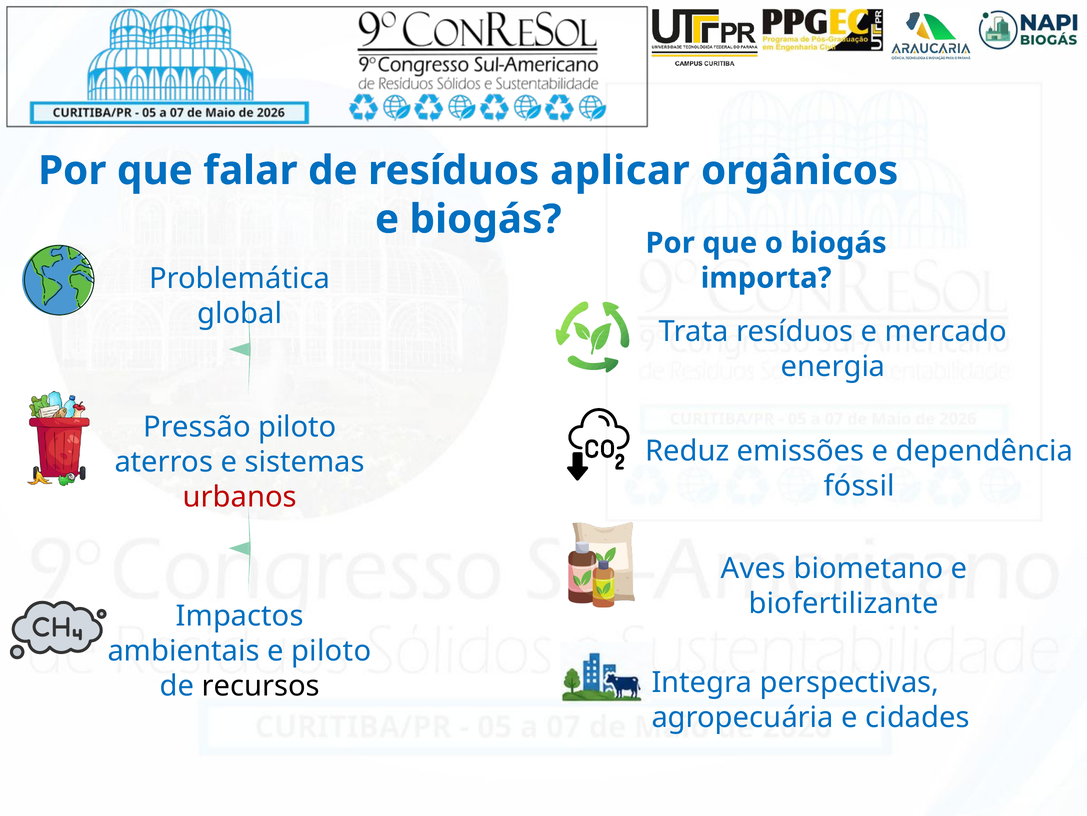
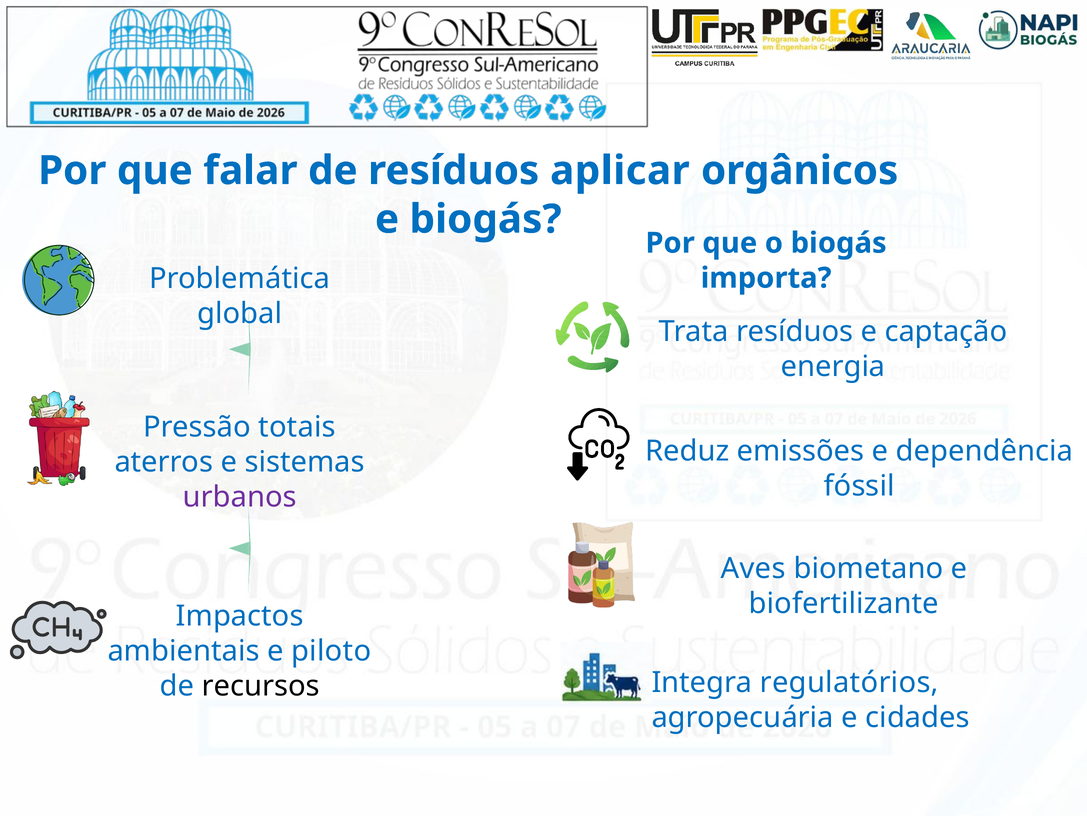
mercado: mercado -> captação
Pressão piloto: piloto -> totais
urbanos colour: red -> purple
perspectivas: perspectivas -> regulatórios
